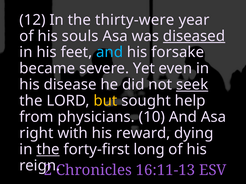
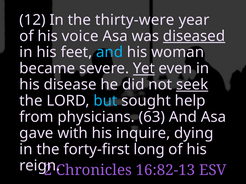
souls: souls -> voice
forsake: forsake -> woman
Yet underline: none -> present
but colour: yellow -> light blue
10: 10 -> 63
right: right -> gave
reward: reward -> inquire
the at (48, 150) underline: present -> none
16:11-13: 16:11-13 -> 16:82-13
